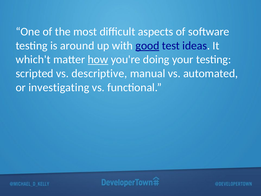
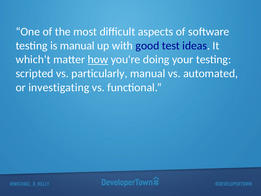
is around: around -> manual
good underline: present -> none
descriptive: descriptive -> particularly
